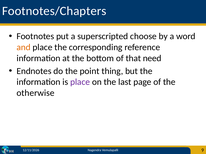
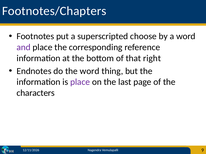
and colour: orange -> purple
need: need -> right
the point: point -> word
otherwise: otherwise -> characters
